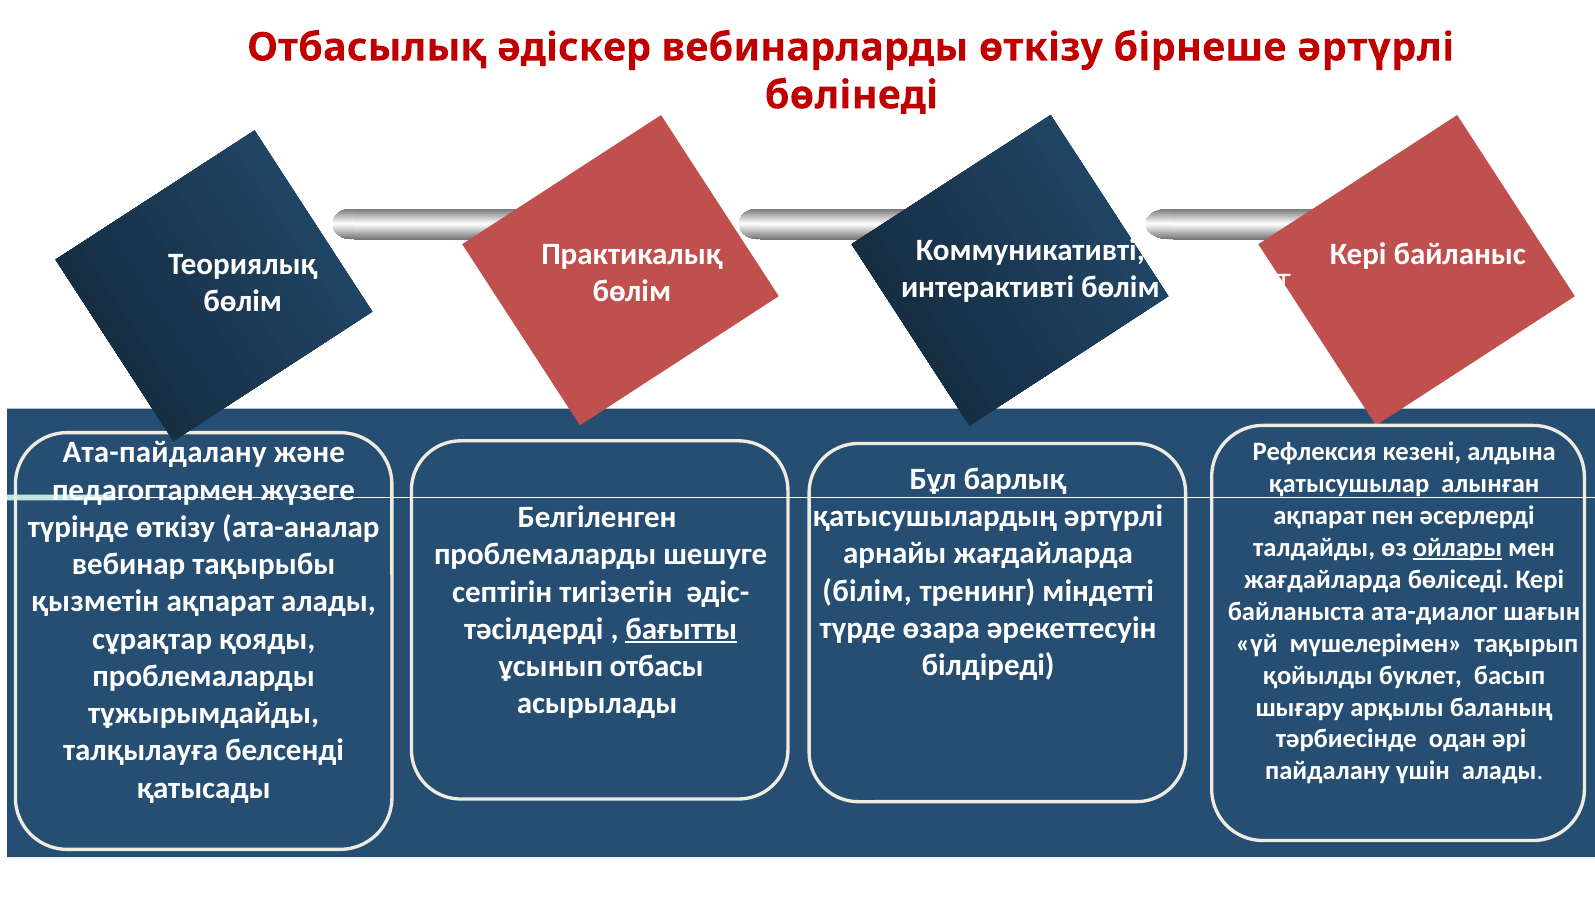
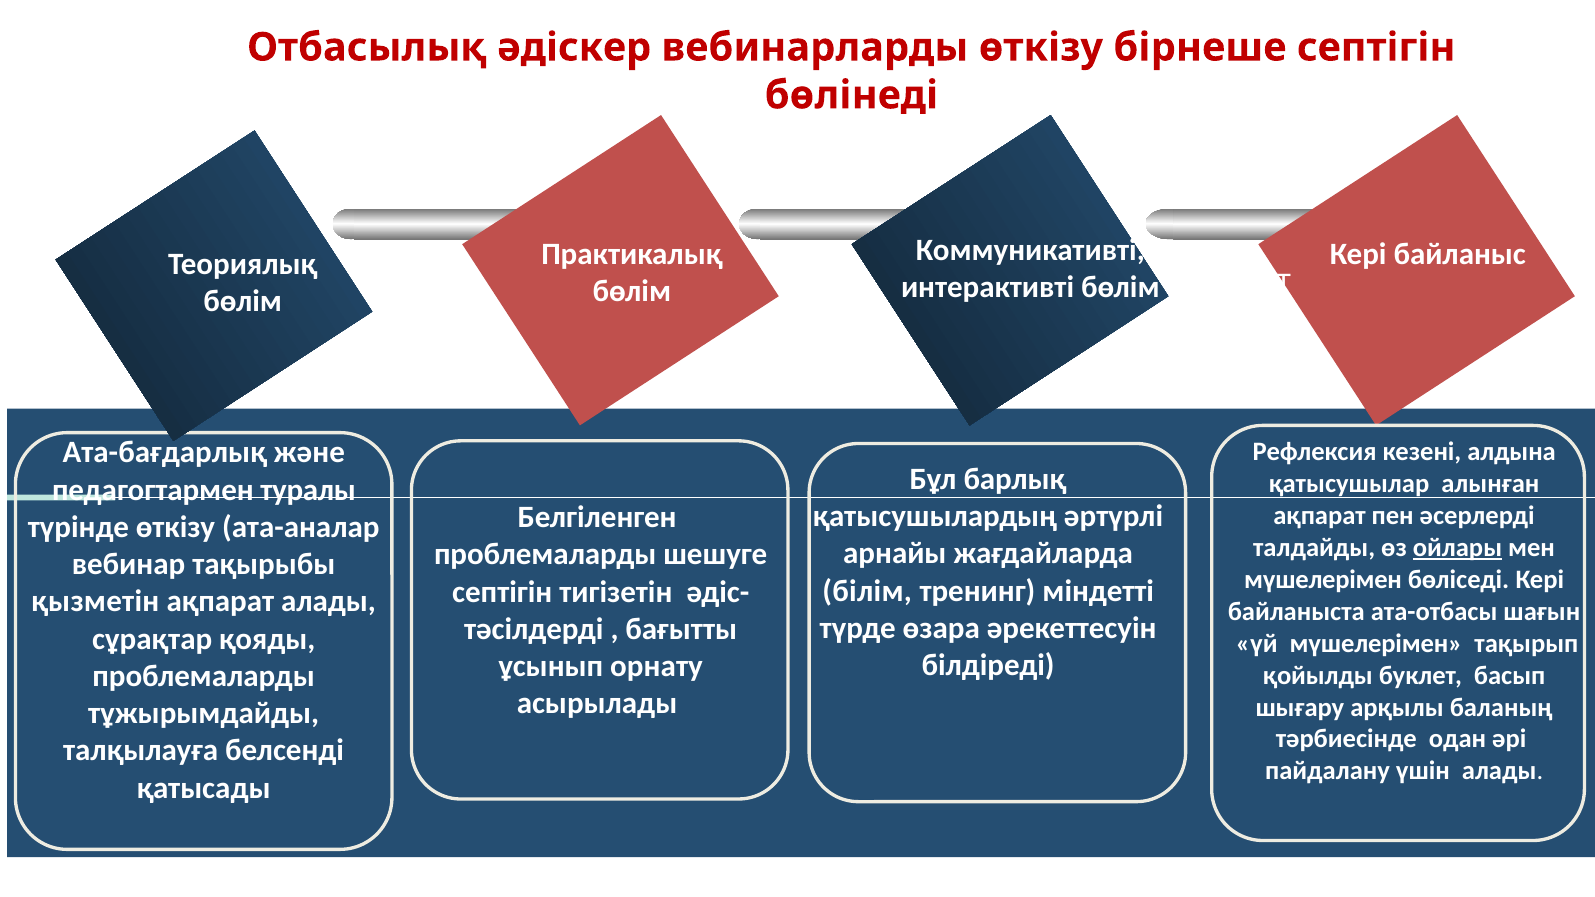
әртүрлі at (1376, 47): әртүрлі -> септігін
Ата-пайдалану: Ата-пайдалану -> Ата-бағдарлық
жүзеге: жүзеге -> туралы
жағдайларда at (1323, 580): жағдайларда -> мүшелерімен
ата-диалог: ата-диалог -> ата-отбасы
бағытты underline: present -> none
отбасы: отбасы -> орнату
